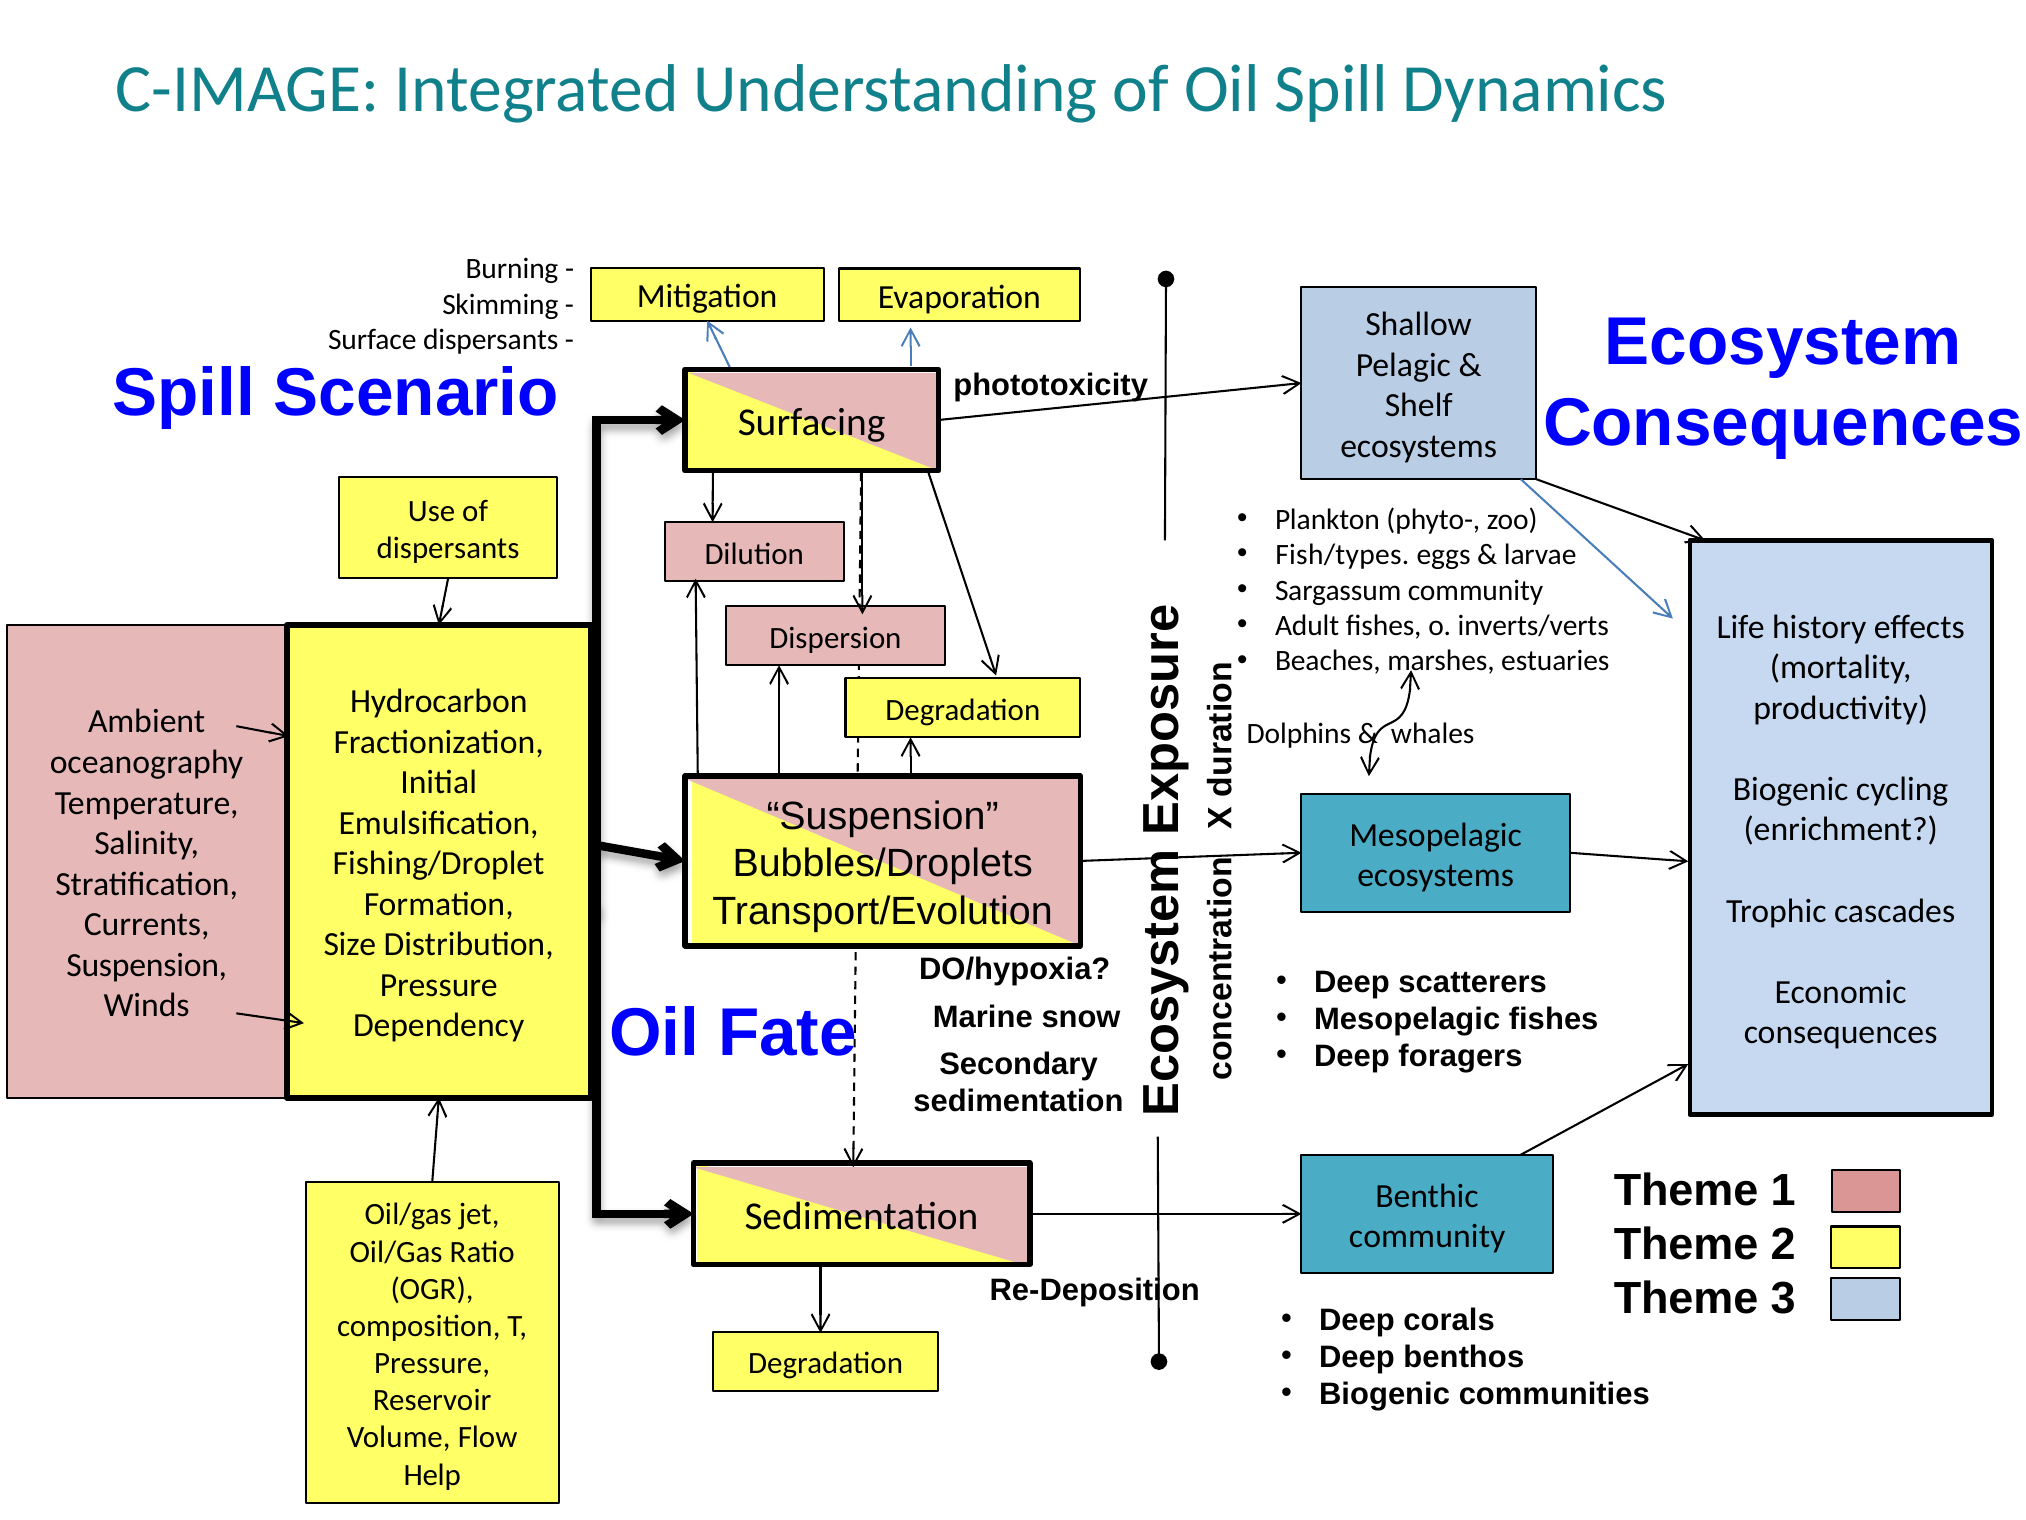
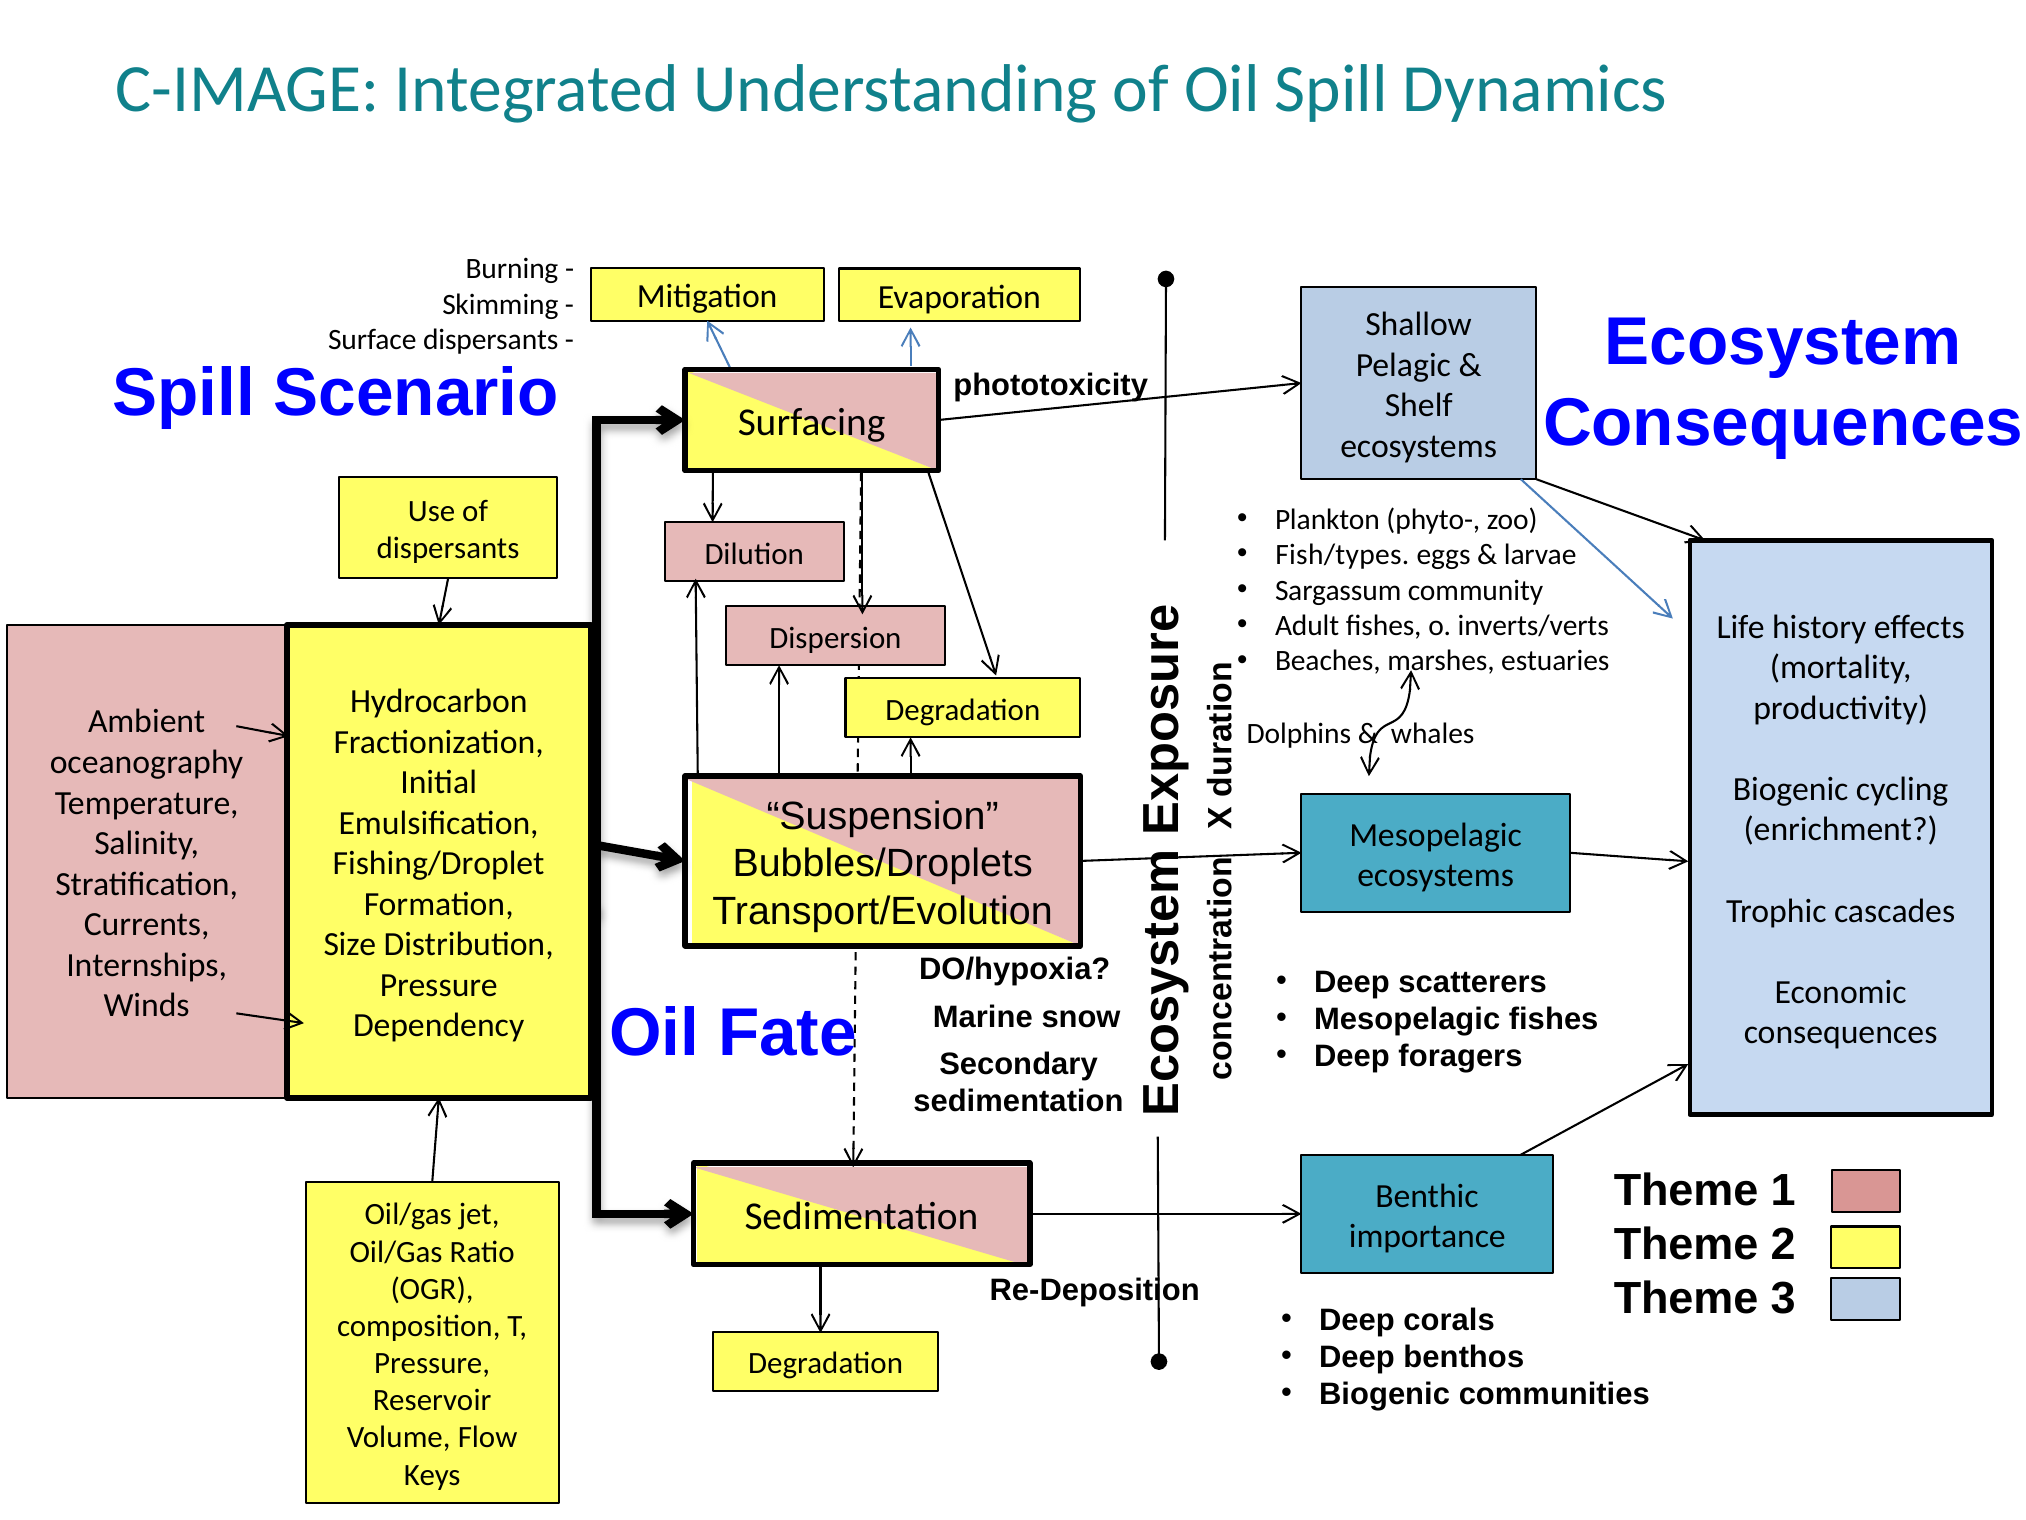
Suspension at (147, 965): Suspension -> Internships
community at (1427, 1236): community -> importance
Help: Help -> Keys
